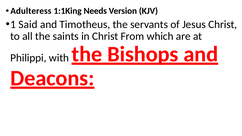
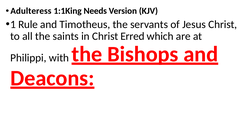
Said: Said -> Rule
From: From -> Erred
